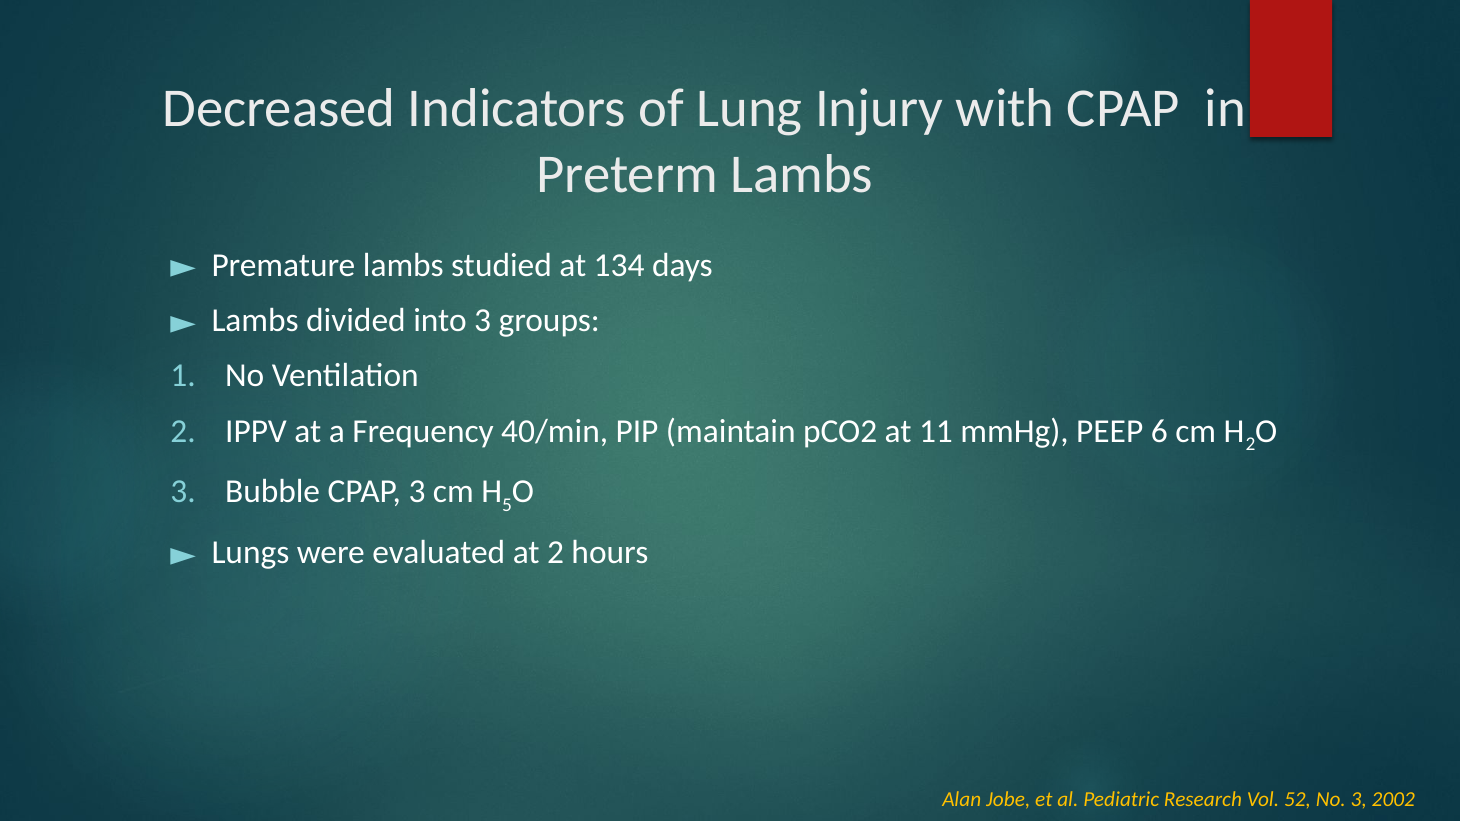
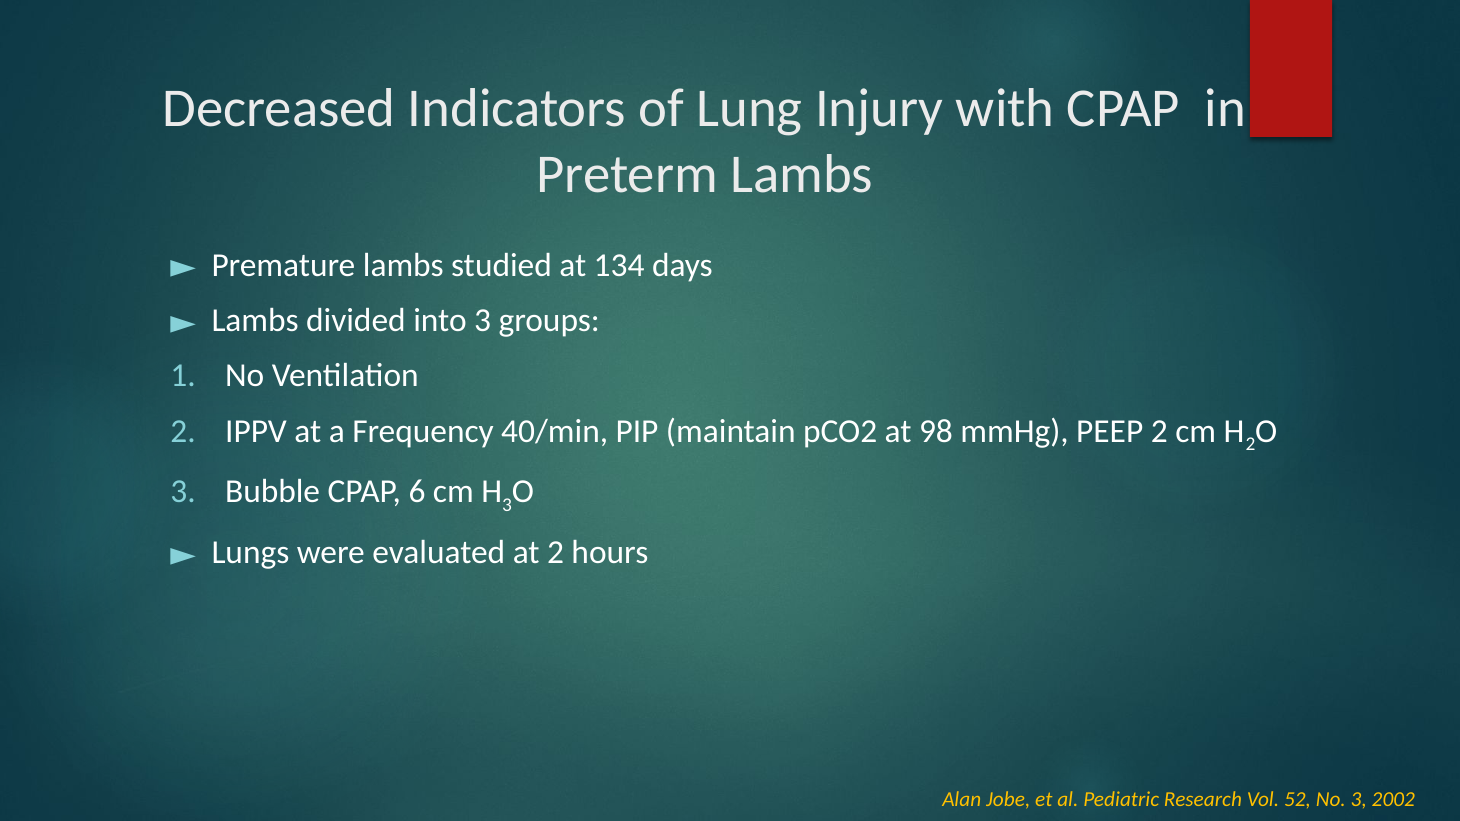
11: 11 -> 98
PEEP 6: 6 -> 2
CPAP 3: 3 -> 6
5 at (507, 505): 5 -> 3
